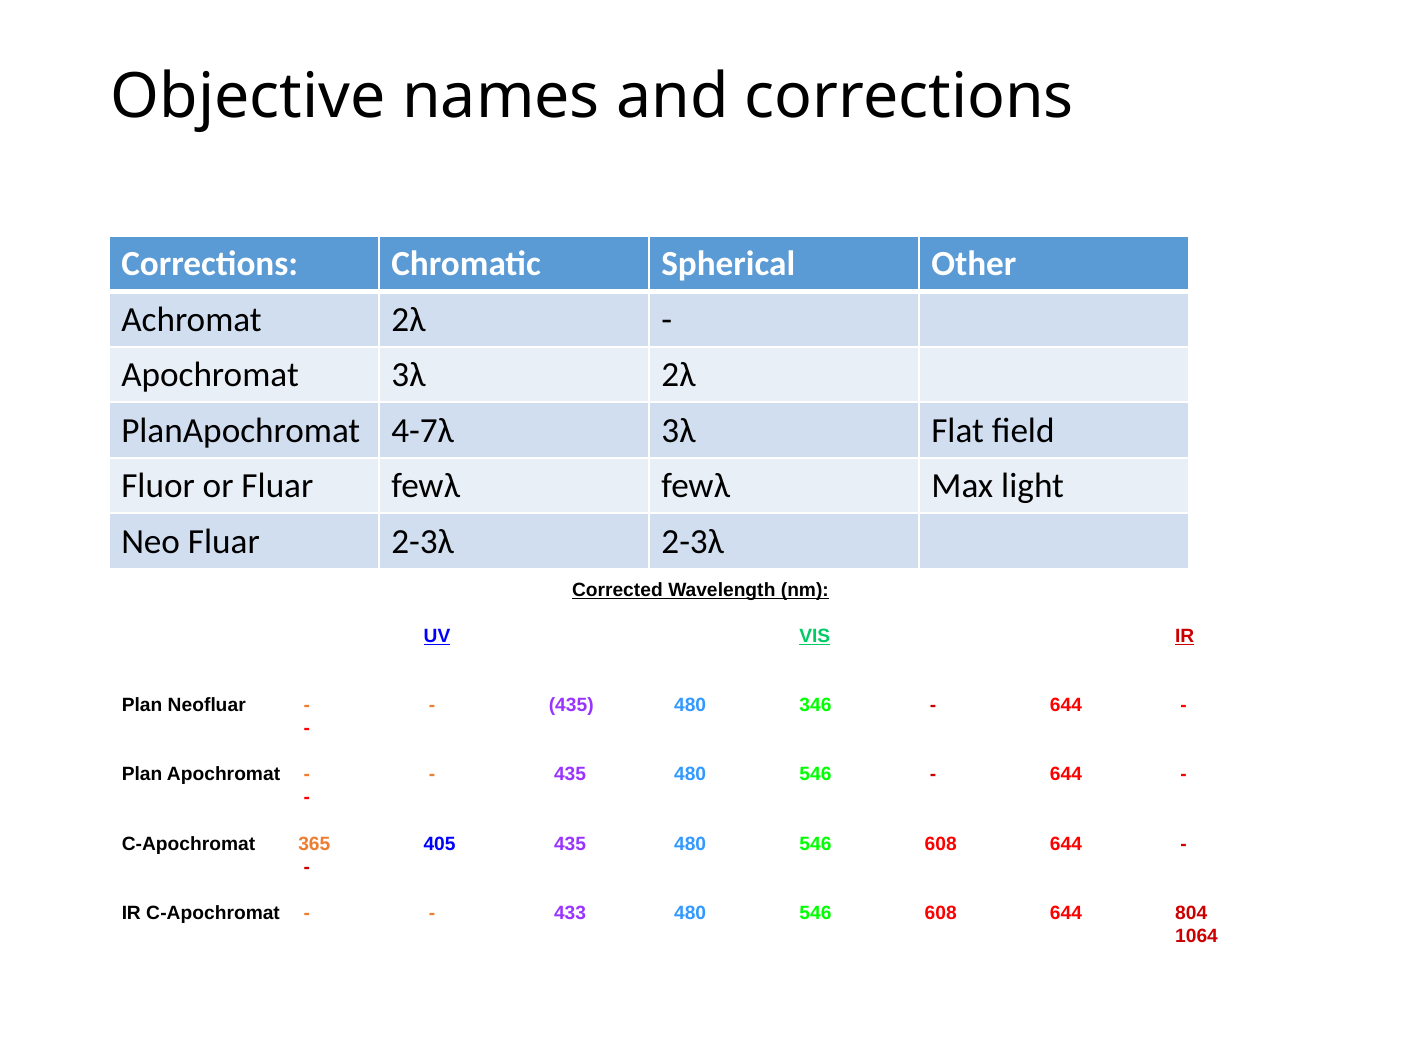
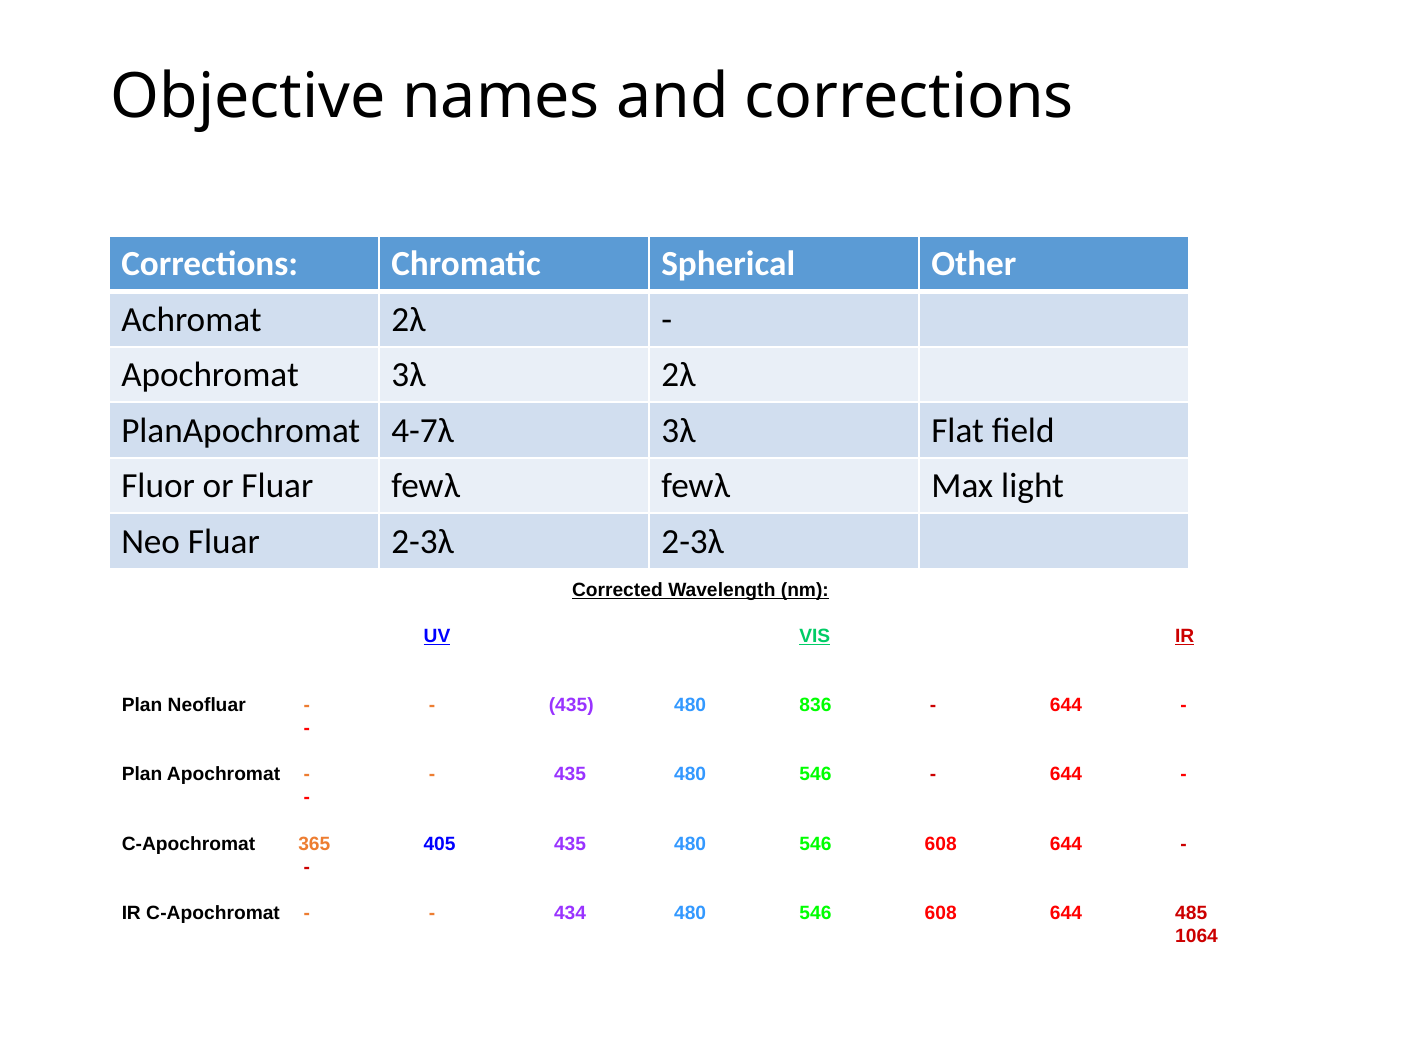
346: 346 -> 836
433: 433 -> 434
804: 804 -> 485
